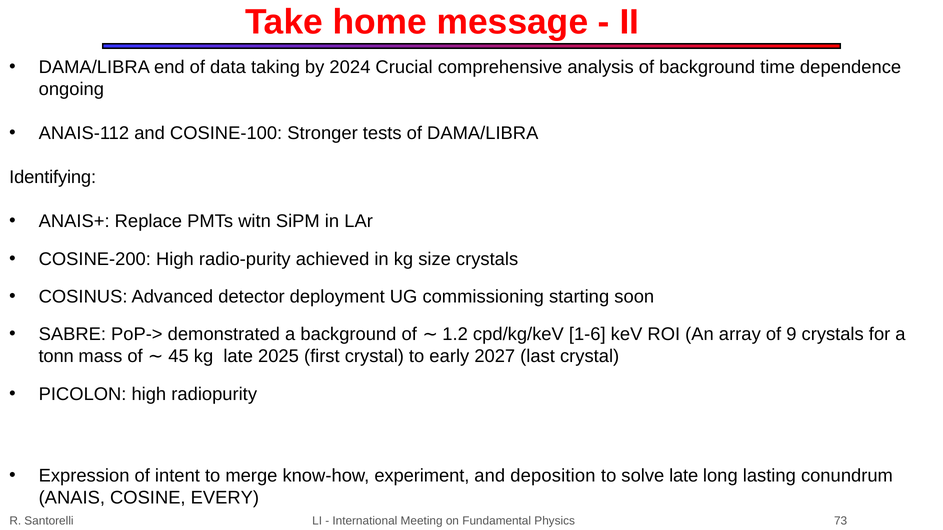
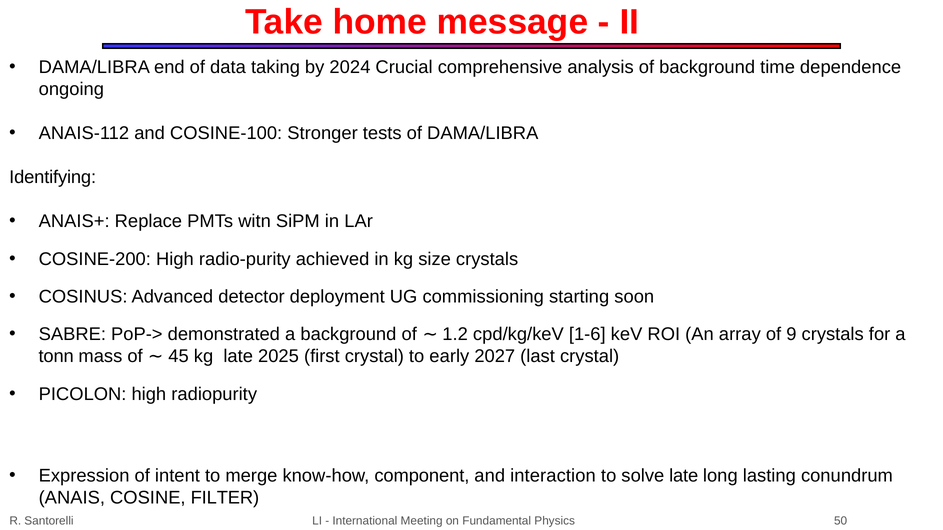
experiment: experiment -> component
deposition: deposition -> interaction
EVERY: EVERY -> FILTER
73: 73 -> 50
